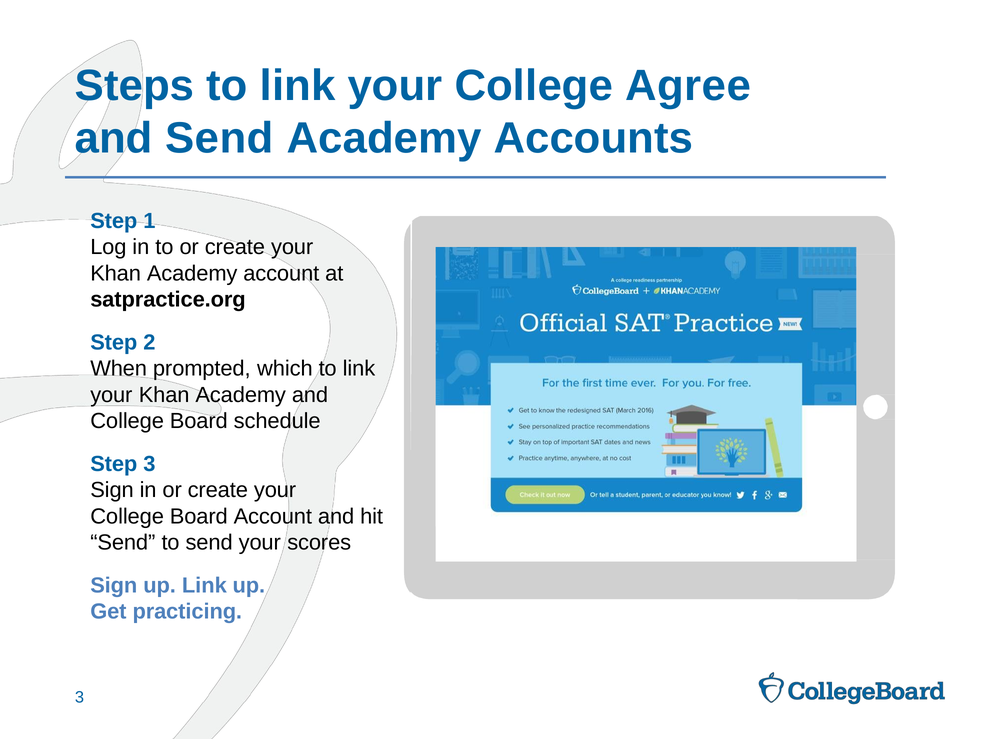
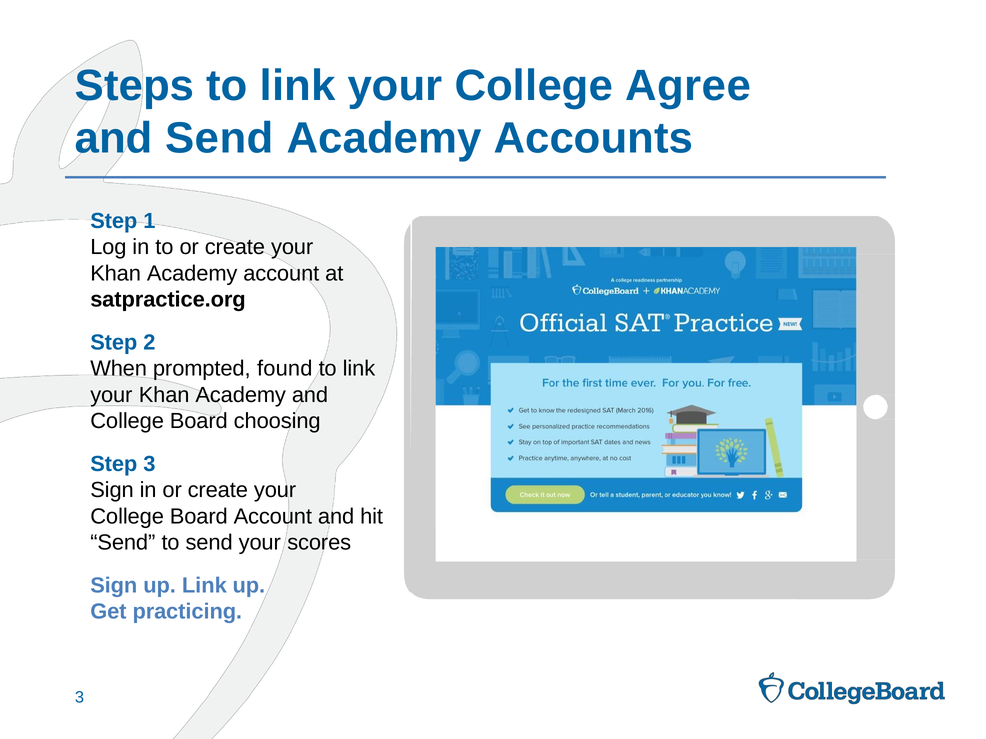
which: which -> found
schedule: schedule -> choosing
